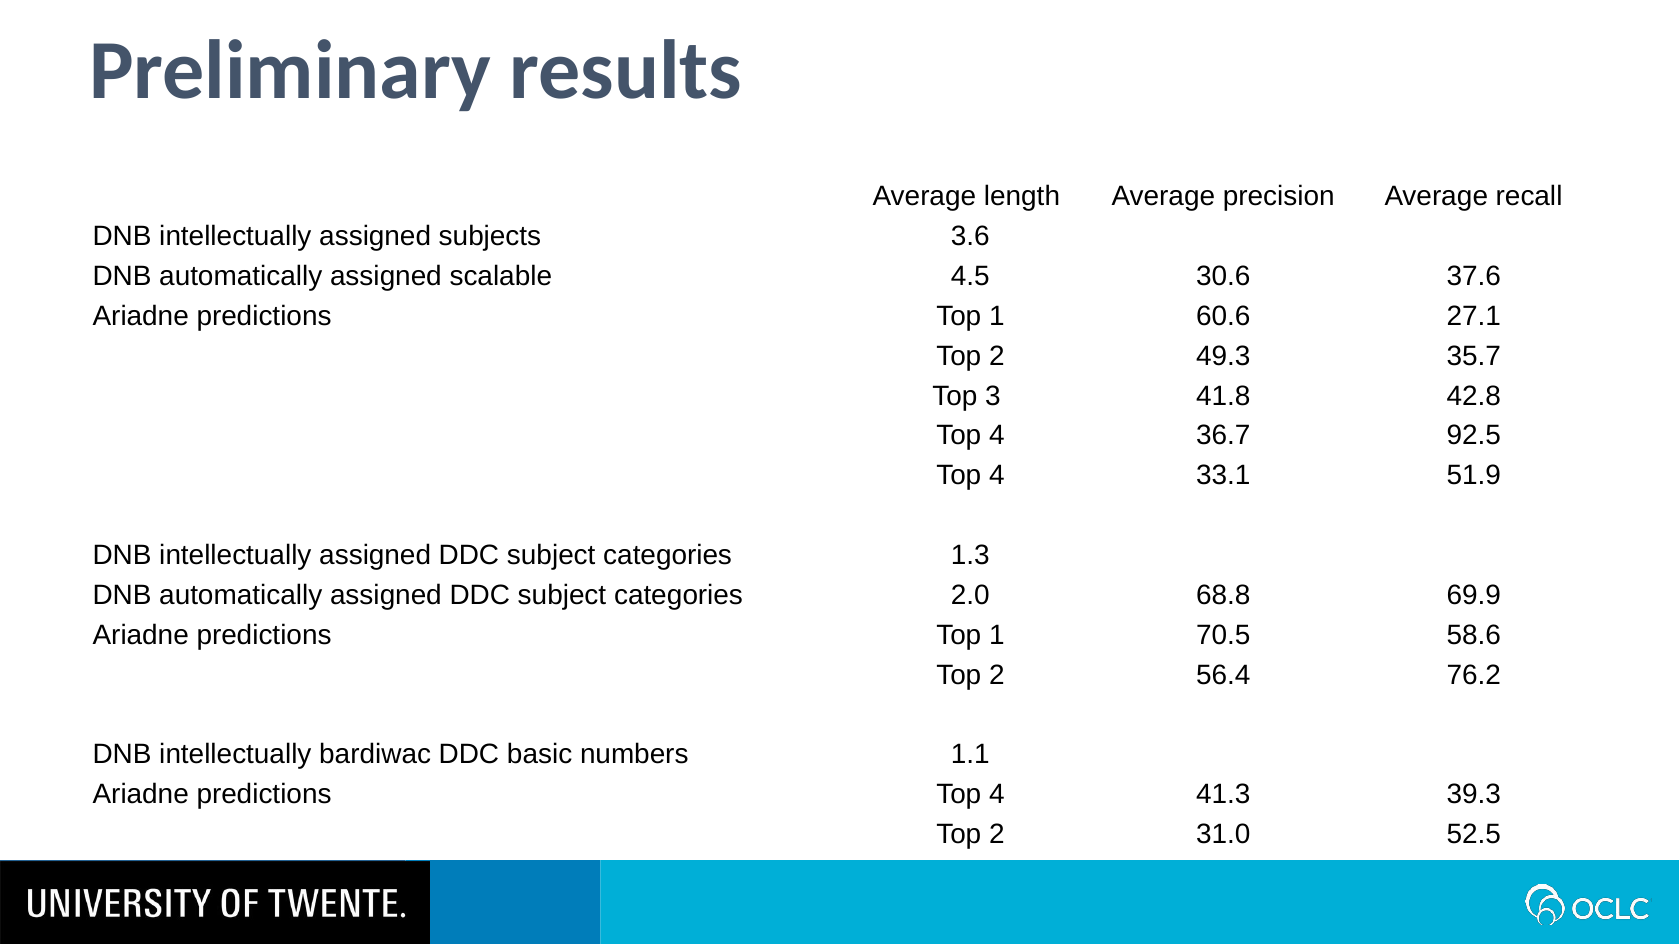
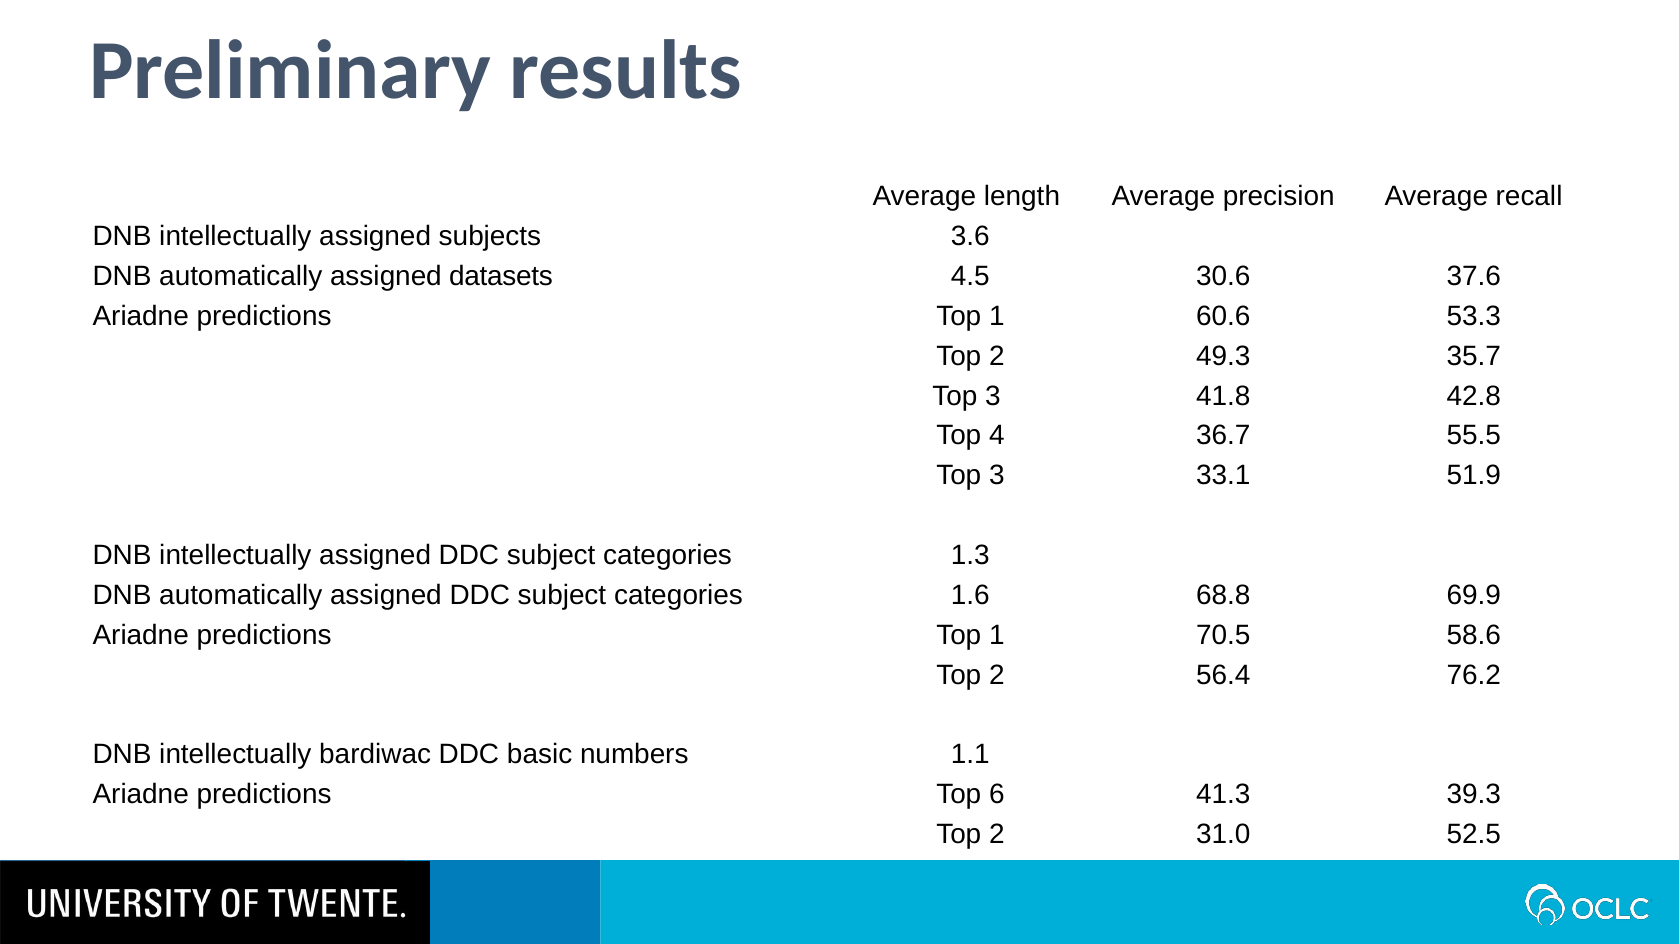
scalable: scalable -> datasets
27.1: 27.1 -> 53.3
92.5: 92.5 -> 55.5
4 at (997, 476): 4 -> 3
2.0: 2.0 -> 1.6
predictions Top 4: 4 -> 6
